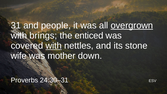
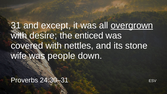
people: people -> except
brings: brings -> desire
with at (54, 46) underline: present -> none
mother: mother -> people
